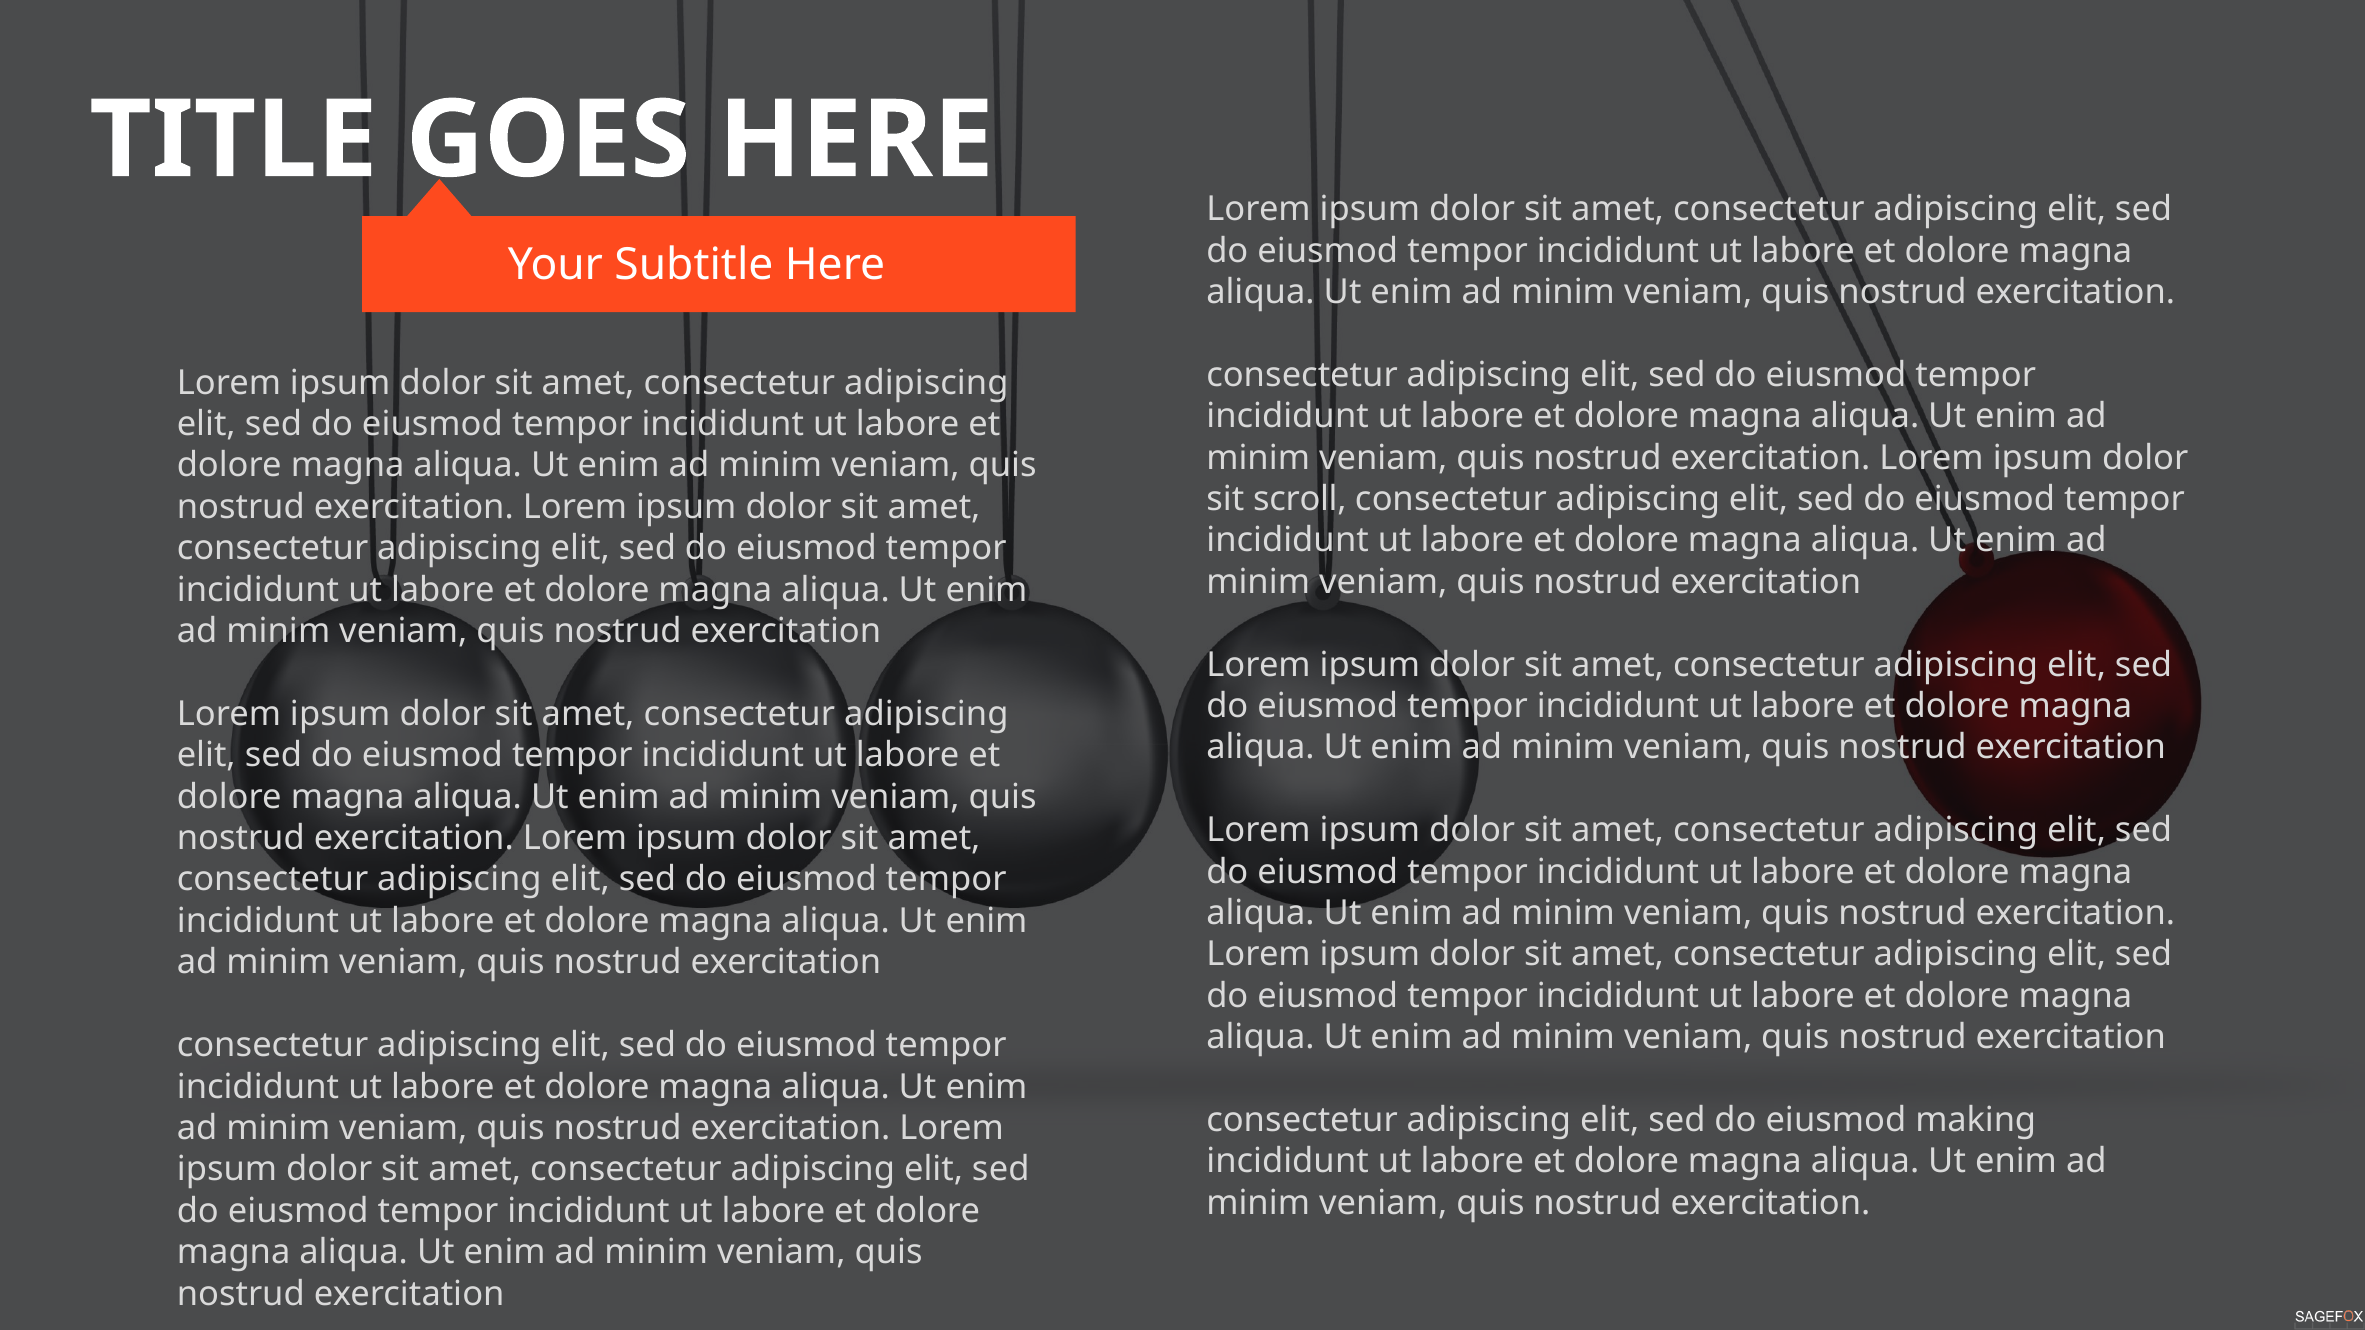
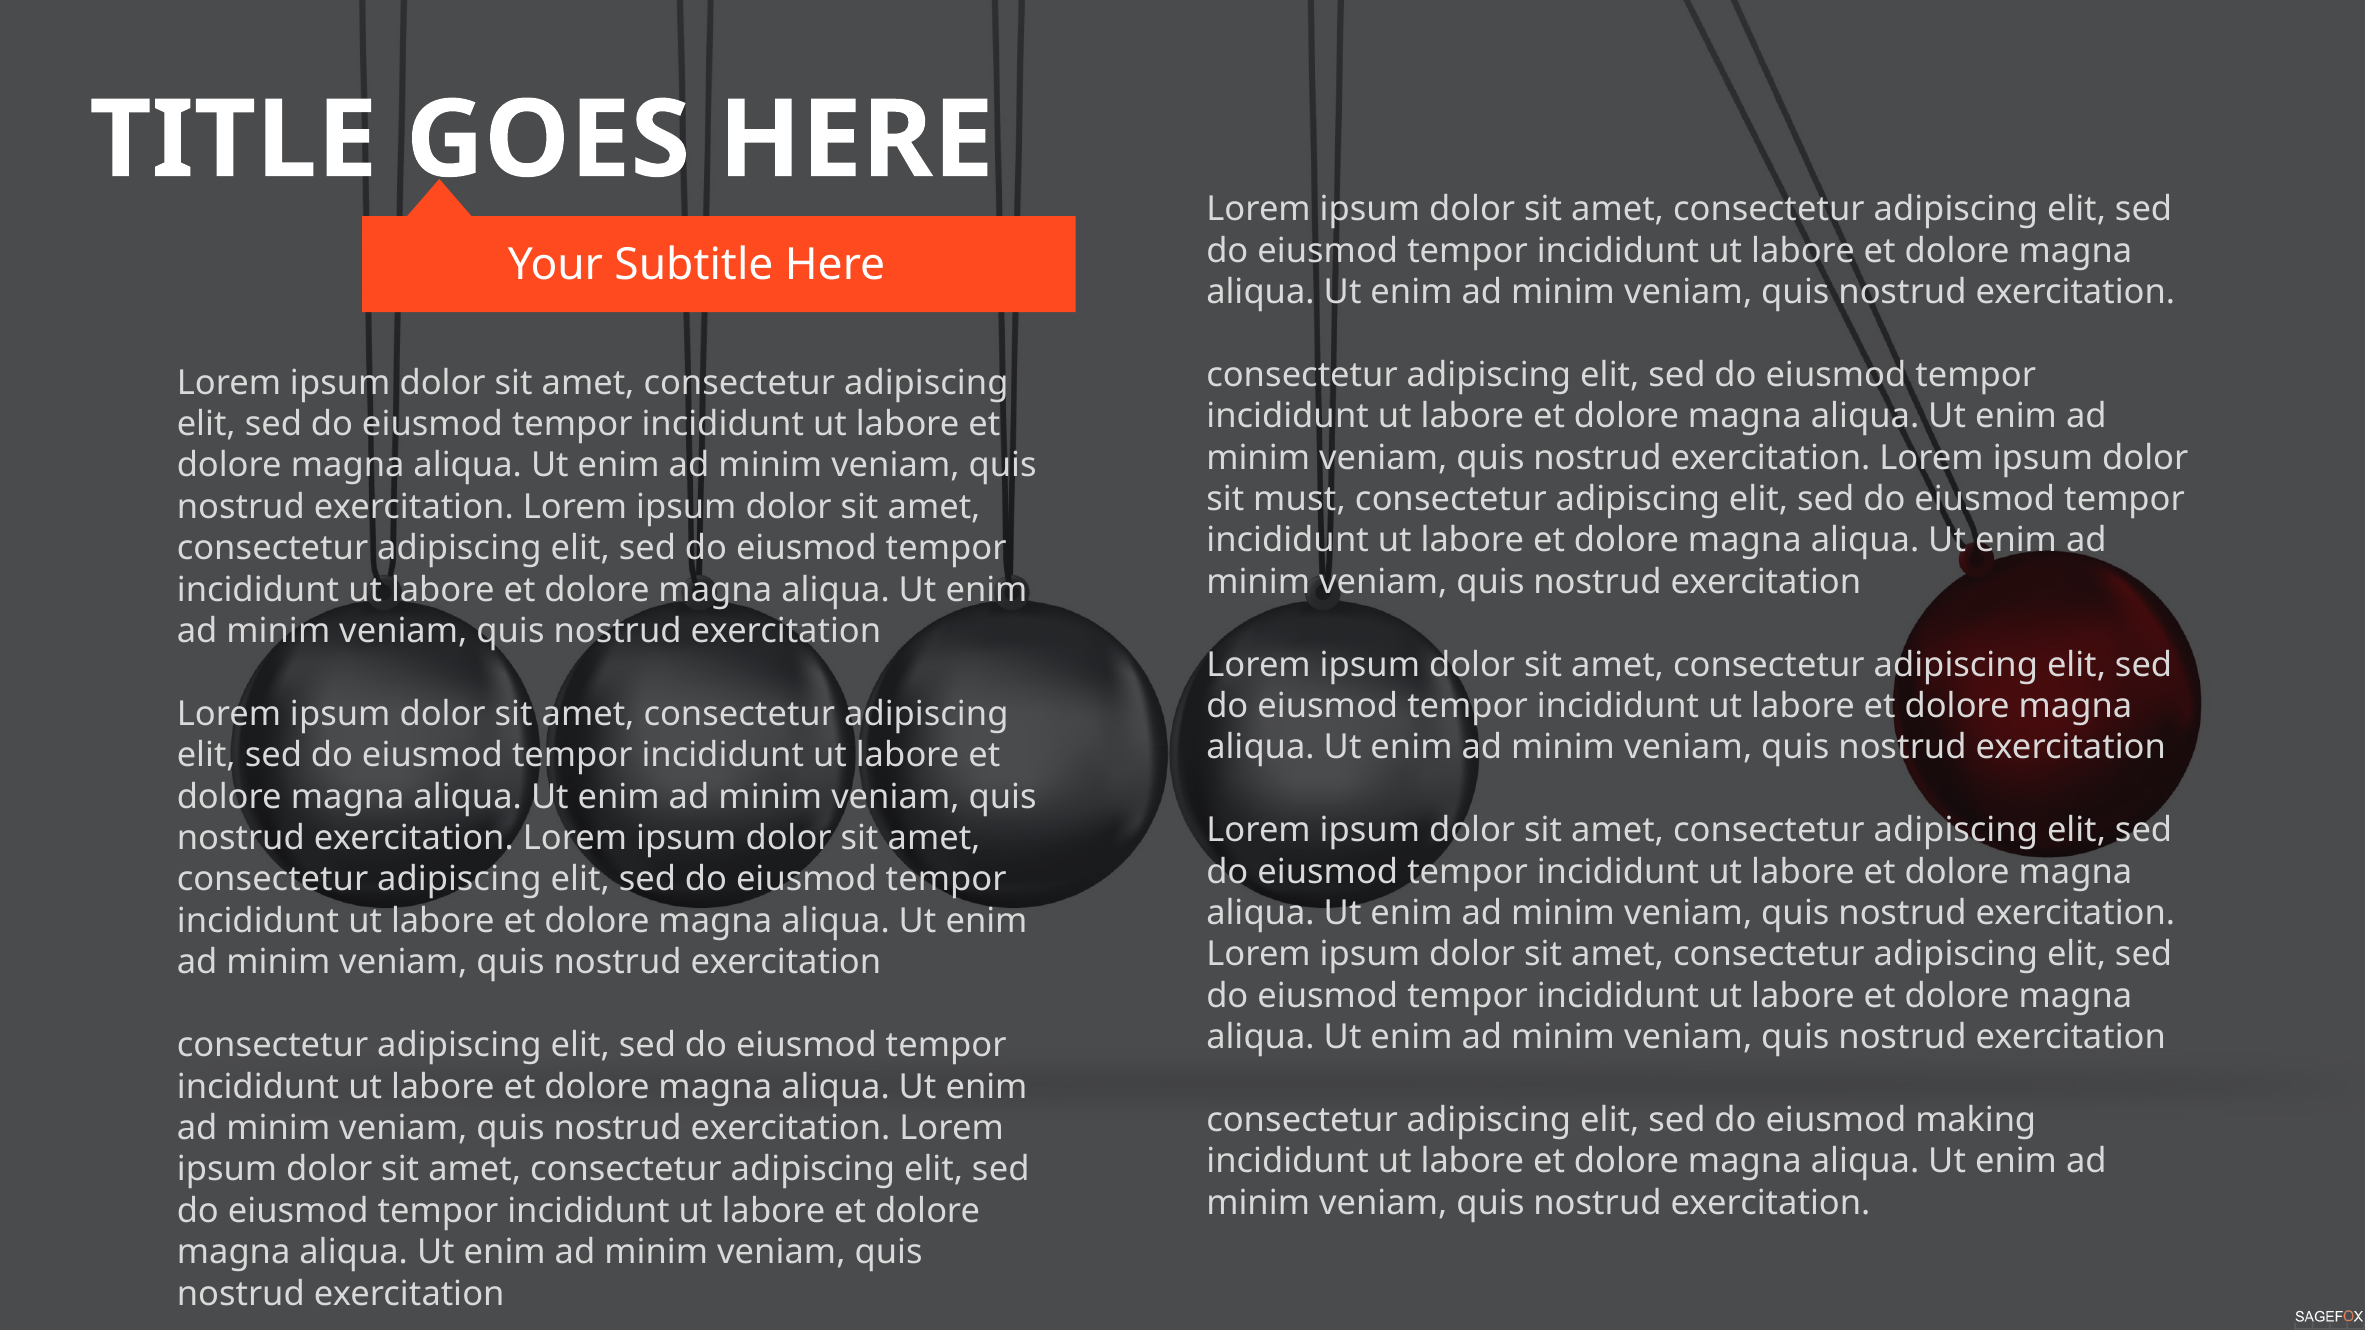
scroll: scroll -> must
